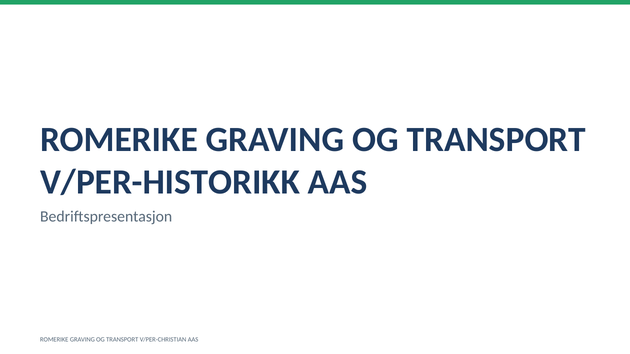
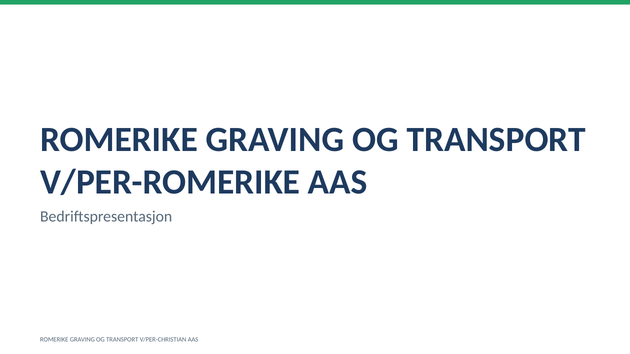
V/PER-HISTORIKK: V/PER-HISTORIKK -> V/PER-ROMERIKE
